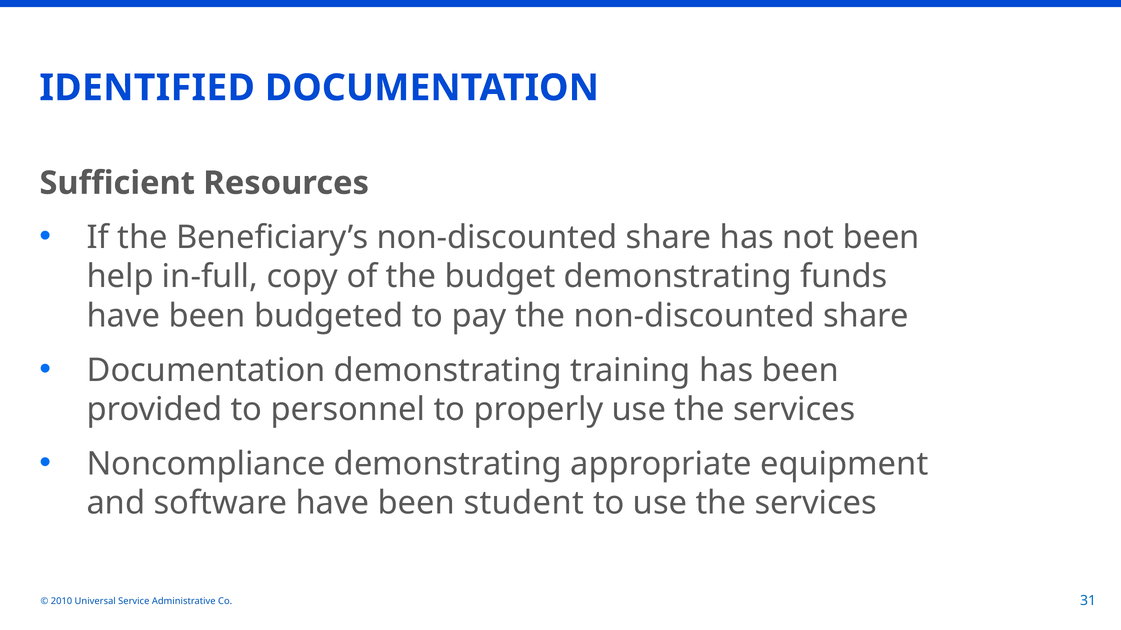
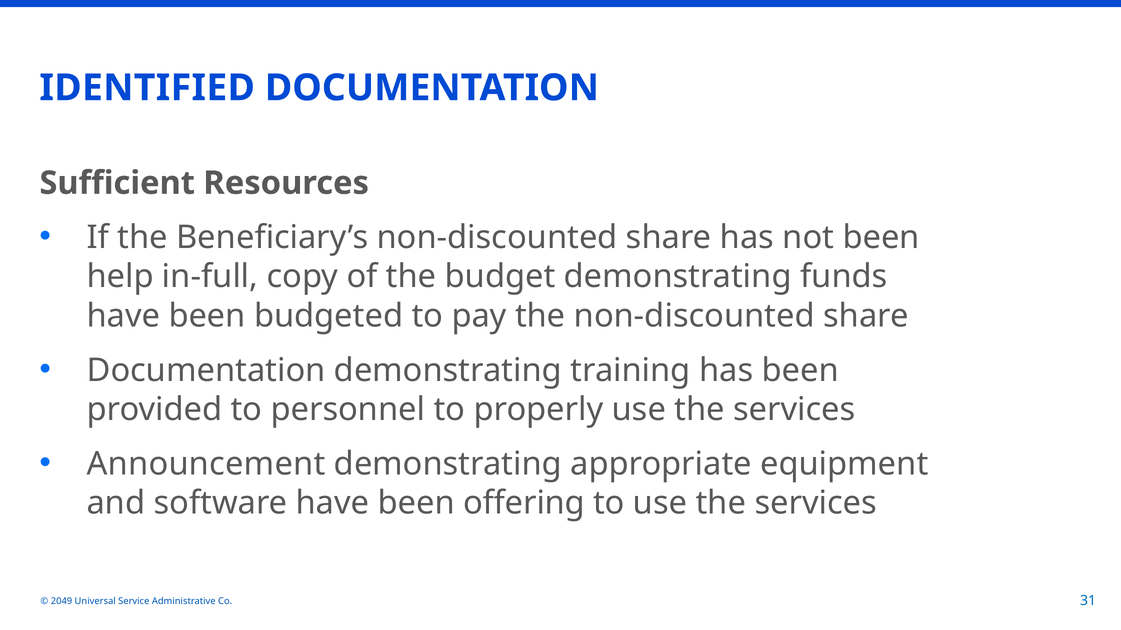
Noncompliance: Noncompliance -> Announcement
student: student -> offering
2010: 2010 -> 2049
